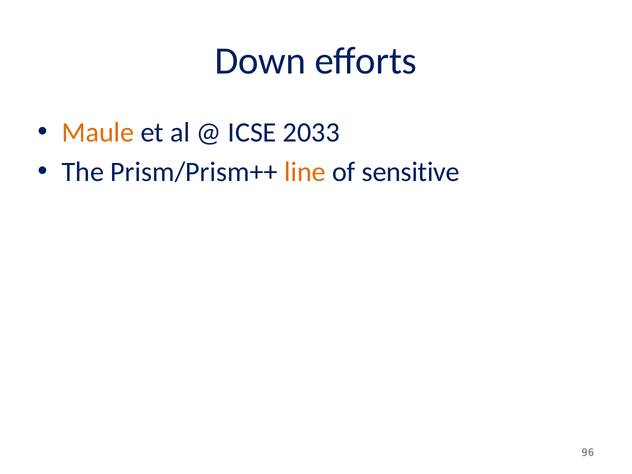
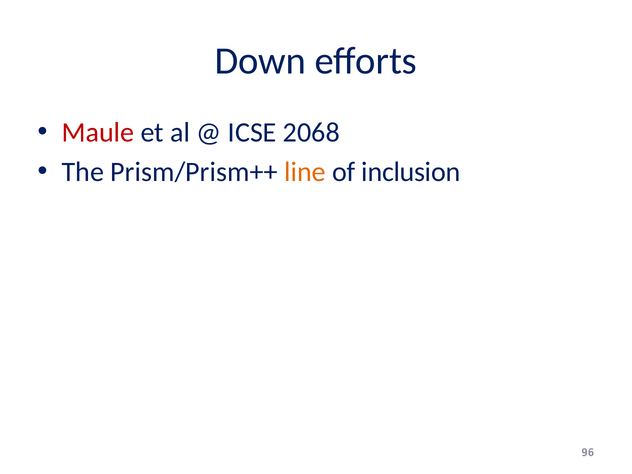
Maule colour: orange -> red
2033: 2033 -> 2068
sensitive: sensitive -> inclusion
